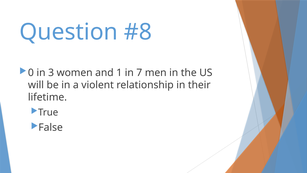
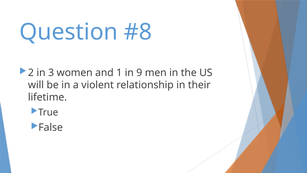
0: 0 -> 2
7: 7 -> 9
